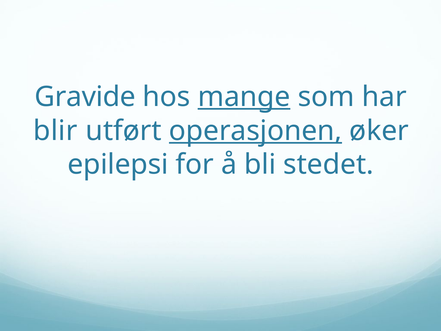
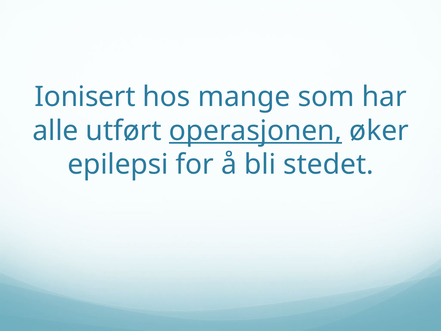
Gravide: Gravide -> Ionisert
mange underline: present -> none
blir: blir -> alle
